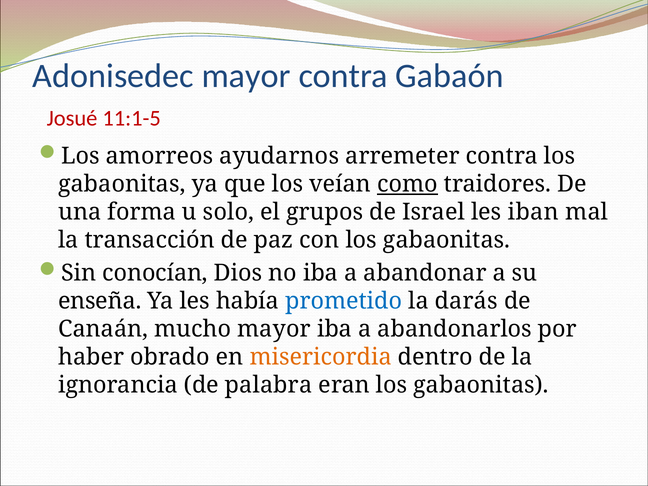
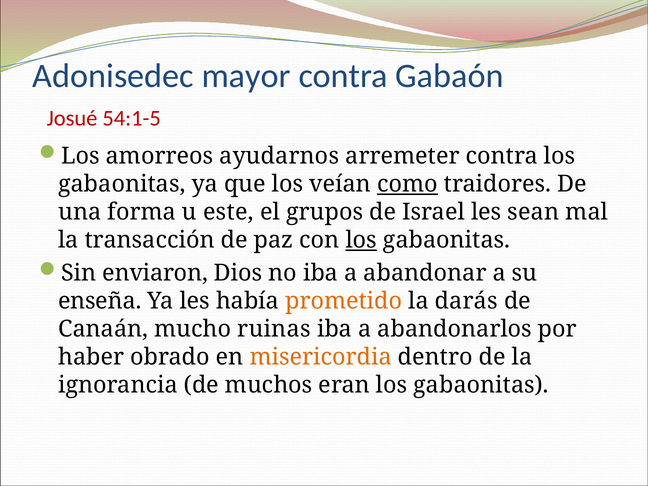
11:1-5: 11:1-5 -> 54:1-5
solo: solo -> este
iban: iban -> sean
los at (361, 240) underline: none -> present
conocían: conocían -> enviaron
prometido colour: blue -> orange
mucho mayor: mayor -> ruinas
palabra: palabra -> muchos
